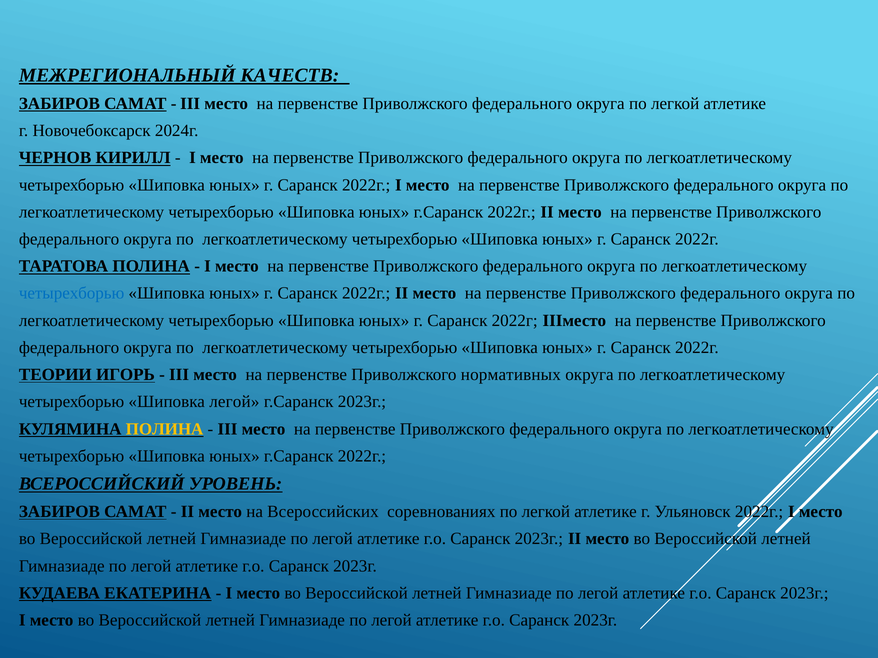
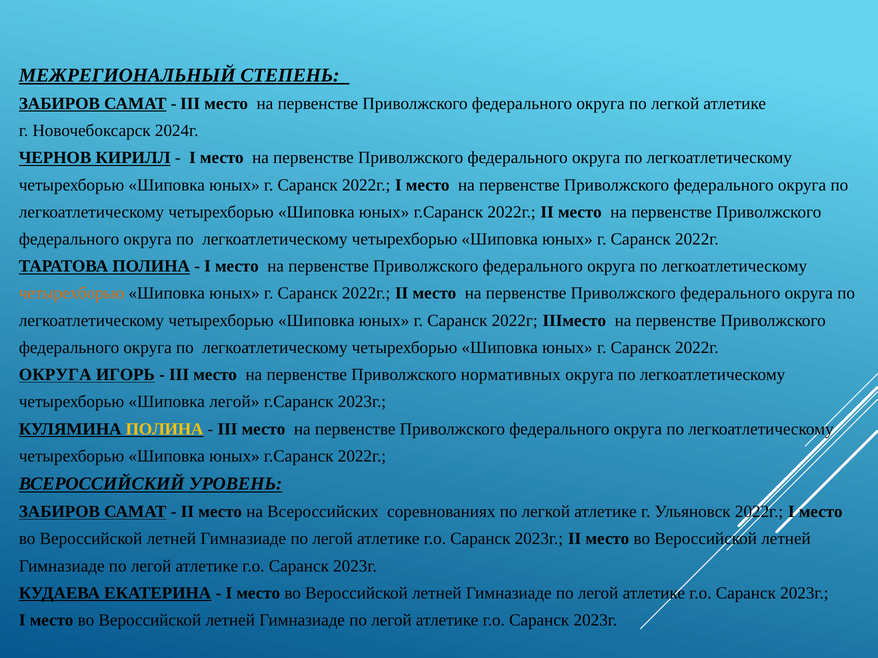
КАЧЕСТВ: КАЧЕСТВ -> СТЕПЕНЬ
четырехборью at (72, 294) colour: blue -> orange
ТЕОРИИ at (55, 375): ТЕОРИИ -> ОКРУГА
